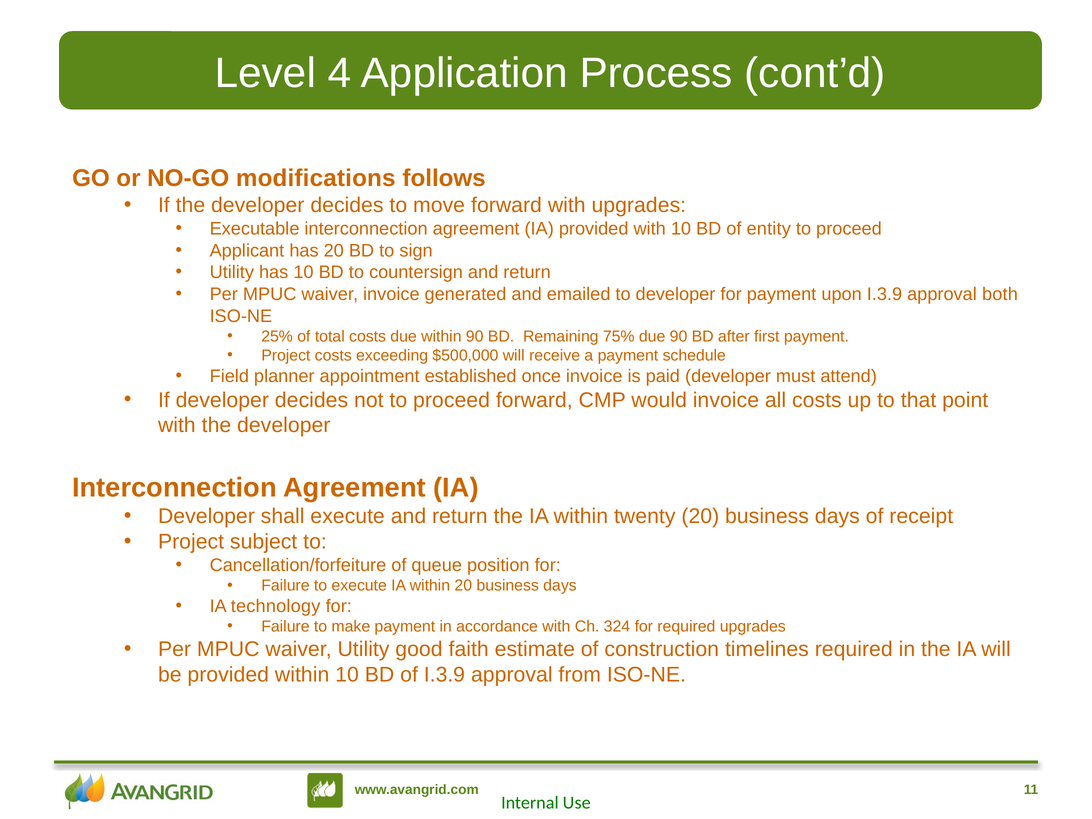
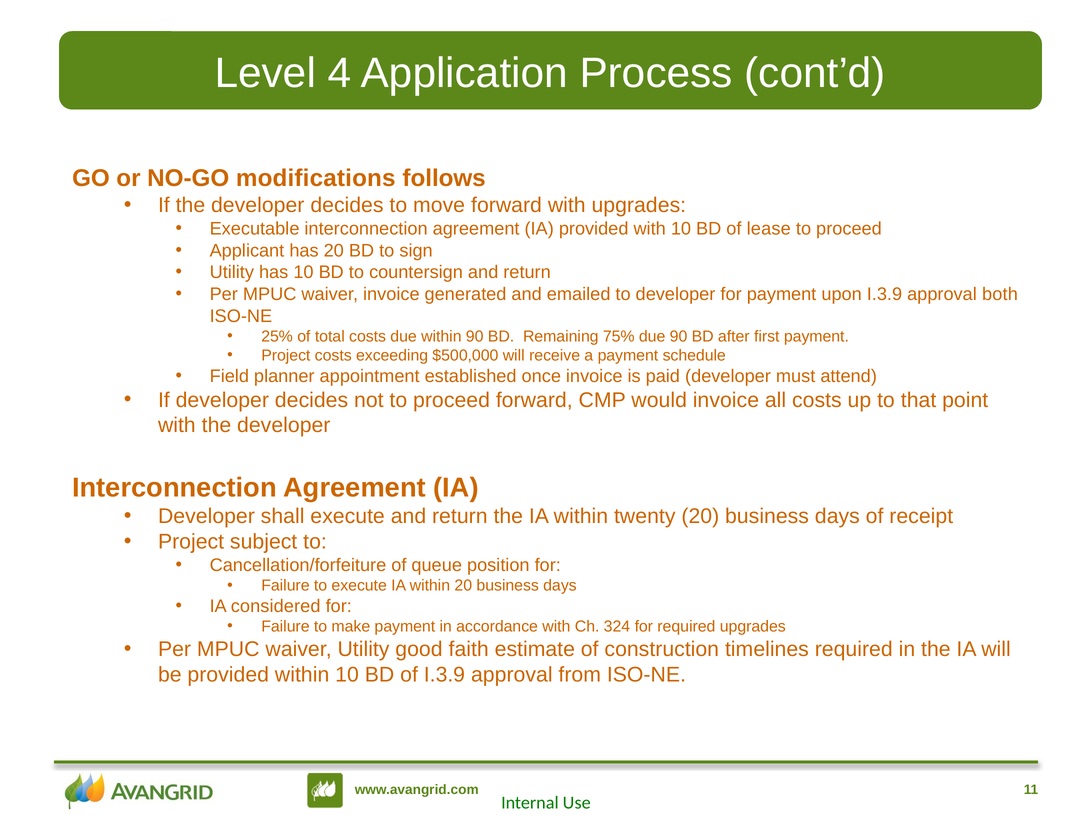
entity: entity -> lease
technology: technology -> considered
